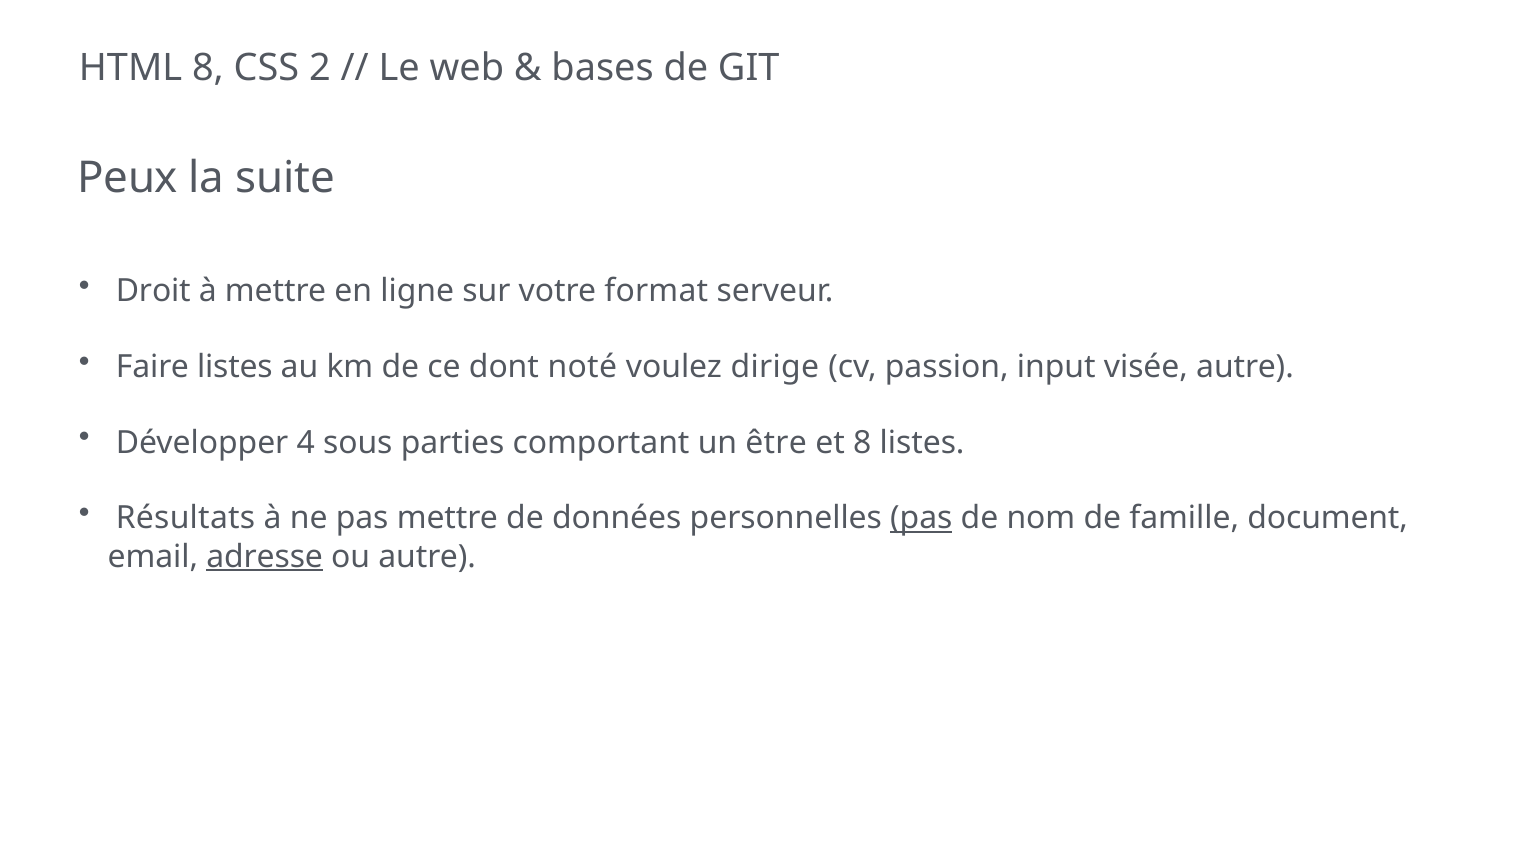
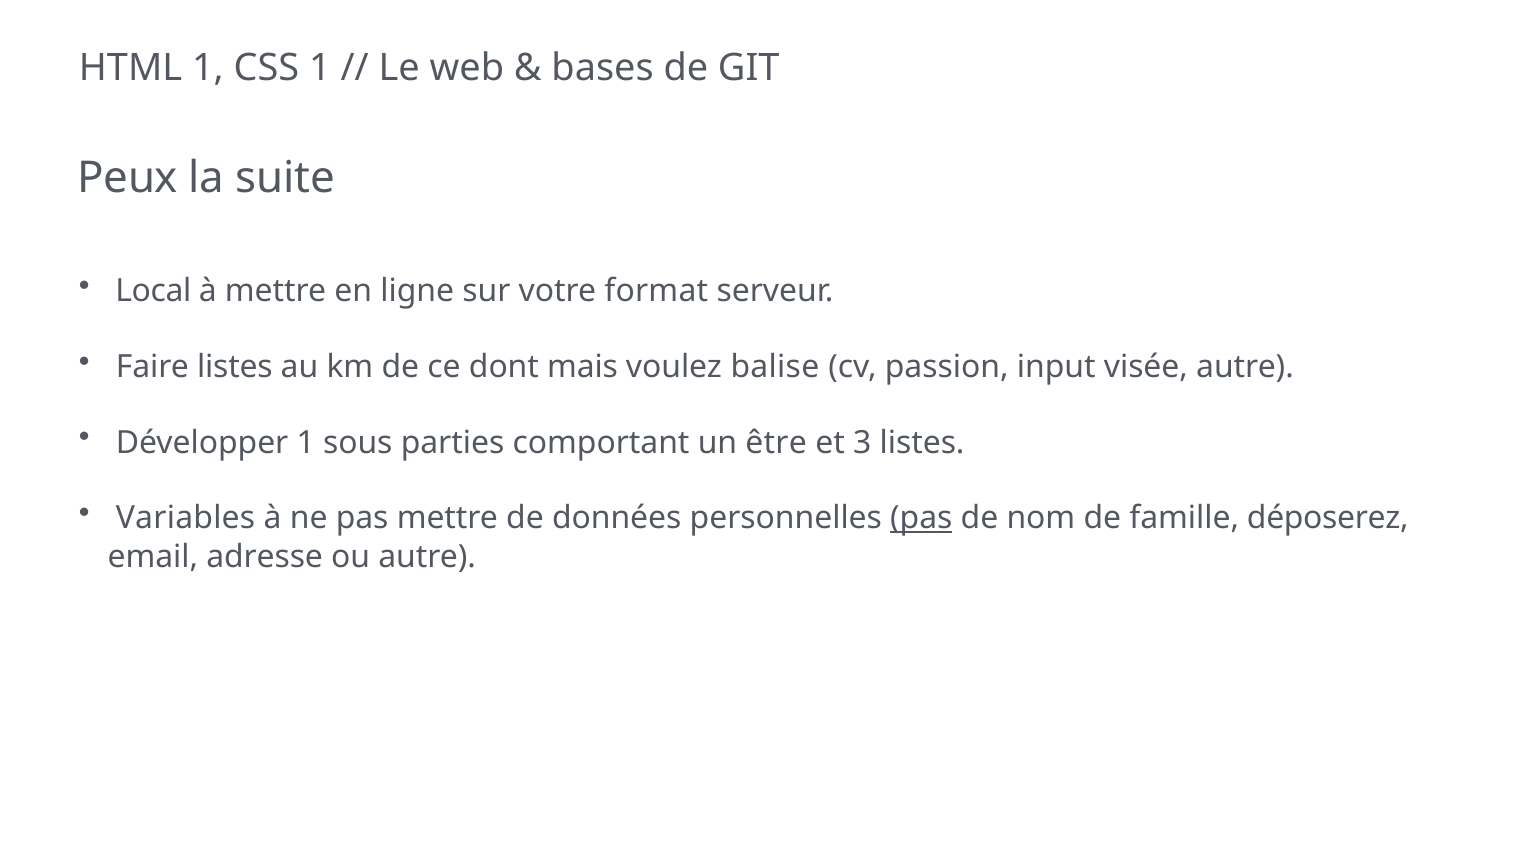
HTML 8: 8 -> 1
CSS 2: 2 -> 1
Droit: Droit -> Local
noté: noté -> mais
dirige: dirige -> balise
Développer 4: 4 -> 1
et 8: 8 -> 3
Résultats: Résultats -> Variables
document: document -> déposerez
adresse underline: present -> none
